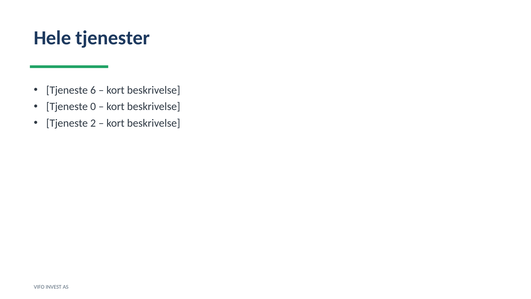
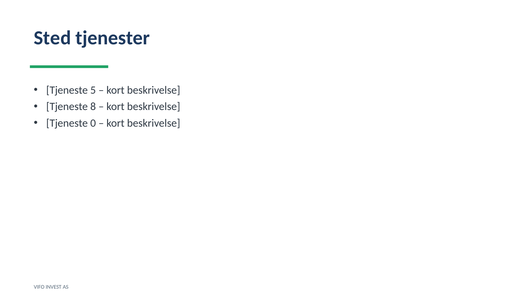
Hele: Hele -> Sted
6: 6 -> 5
0: 0 -> 8
2: 2 -> 0
